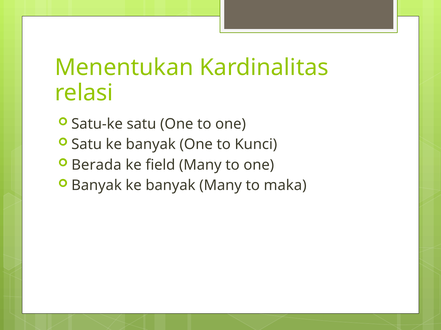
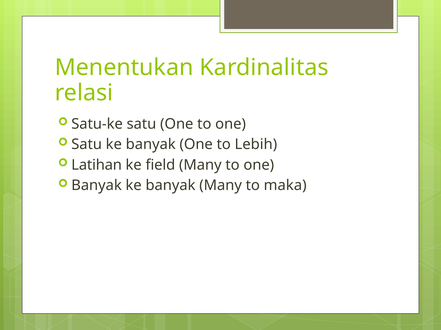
Kunci: Kunci -> Lebih
Berada: Berada -> Latihan
